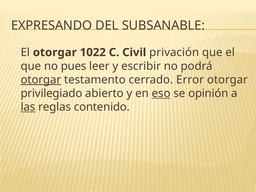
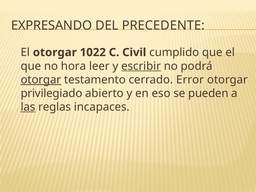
SUBSANABLE: SUBSANABLE -> PRECEDENTE
privación: privación -> cumplido
pues: pues -> hora
escribir underline: none -> present
eso underline: present -> none
opinión: opinión -> pueden
contenido: contenido -> incapaces
